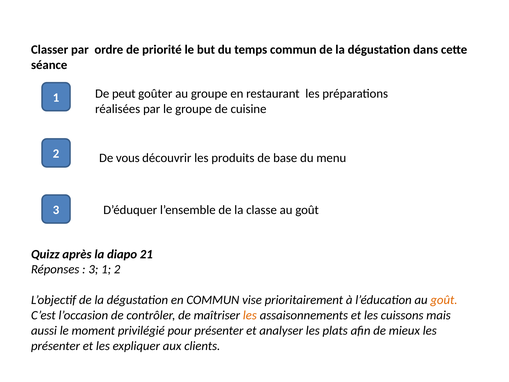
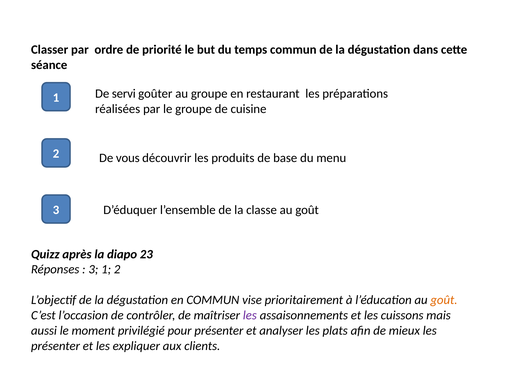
peut: peut -> servi
21: 21 -> 23
les at (250, 315) colour: orange -> purple
